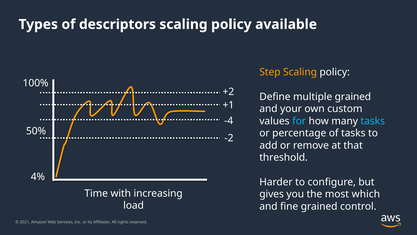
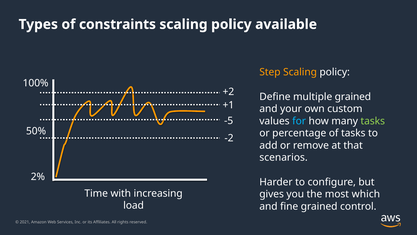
descriptors: descriptors -> constraints
-4: -4 -> -5
tasks at (373, 121) colour: light blue -> light green
threshold: threshold -> scenarios
4%: 4% -> 2%
